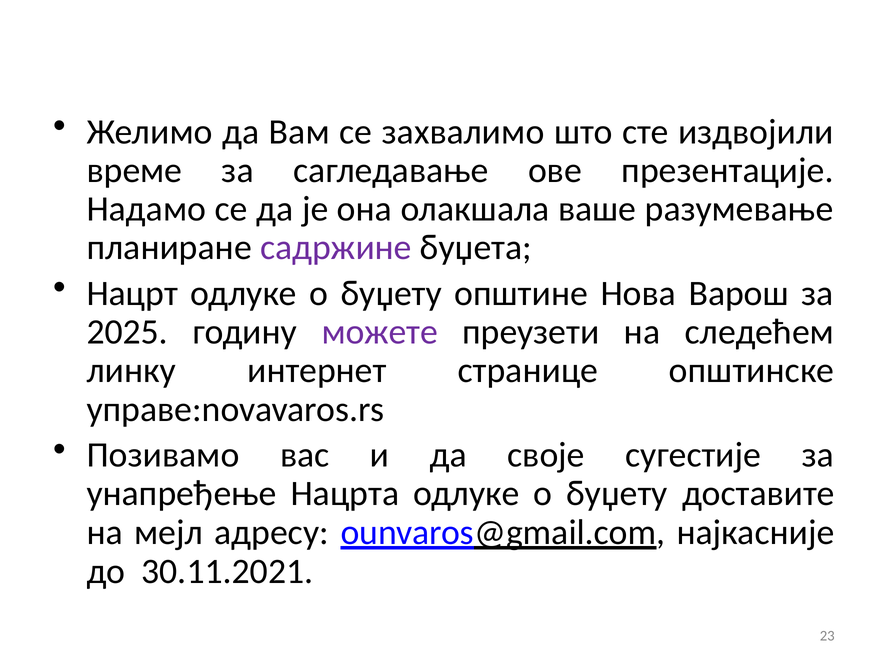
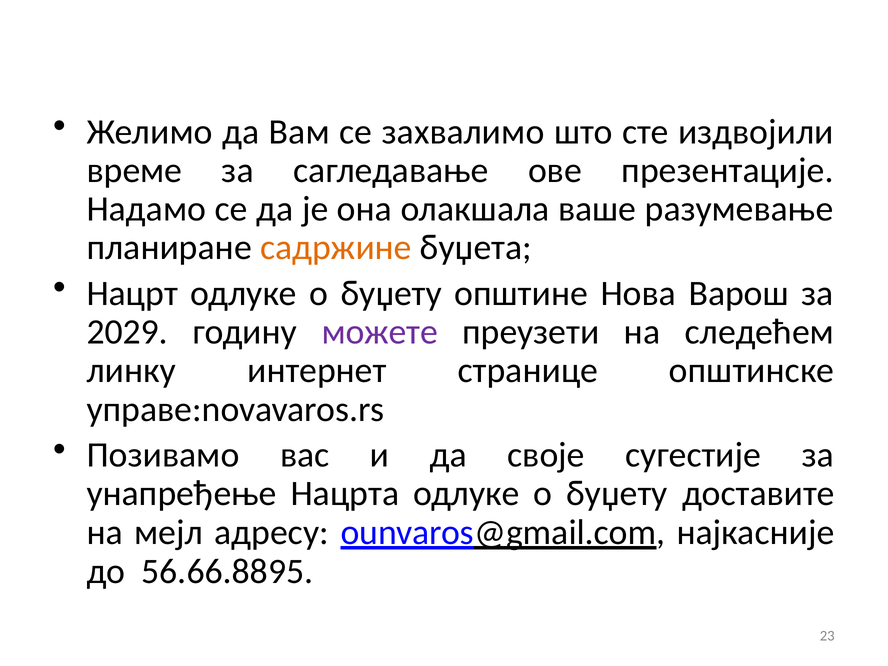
садржине colour: purple -> orange
2025: 2025 -> 2029
30.11.2021: 30.11.2021 -> 56.66.8895
